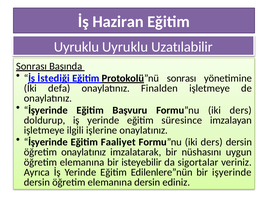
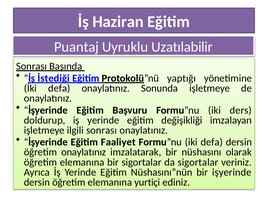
Uyruklu at (77, 47): Uyruklu -> Puantaj
Protokolü”nü sonrası: sonrası -> yaptığı
Finalden: Finalden -> Sonunda
süresince: süresince -> değişikliği
ilgili işlerine: işlerine -> sonrası
ders at (212, 142): ders -> defa
uygun: uygun -> olarak
bir isteyebilir: isteyebilir -> sigortalar
Edilenlere”nün: Edilenlere”nün -> Nüshasını”nün
elemanına dersin: dersin -> yurtiçi
